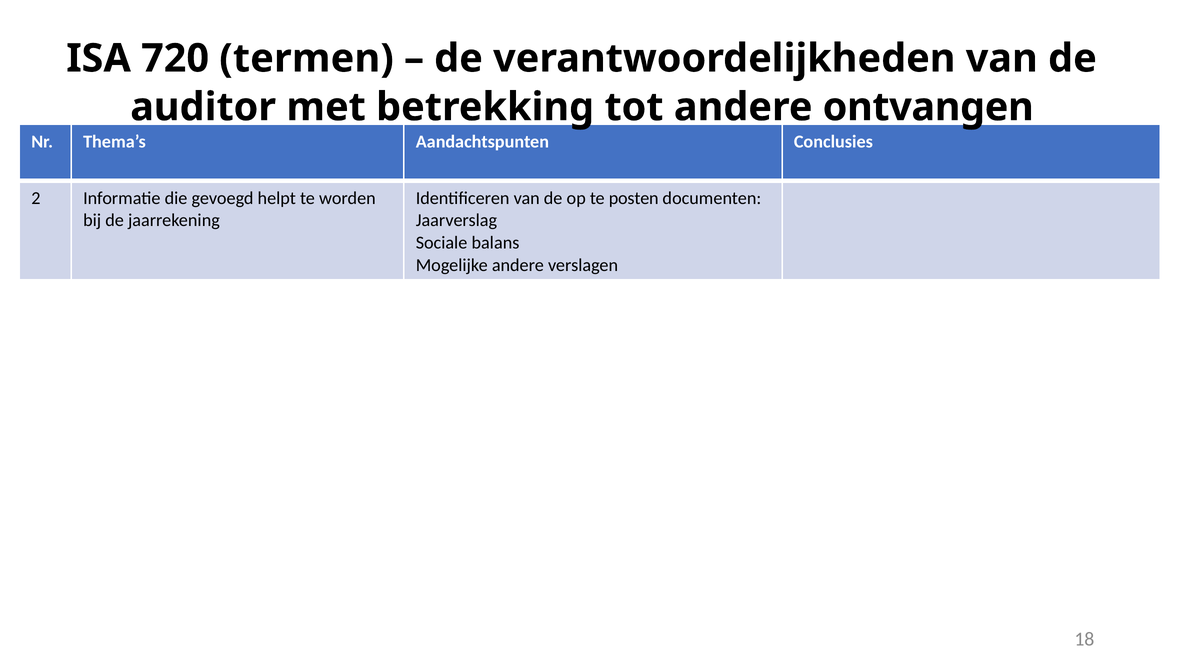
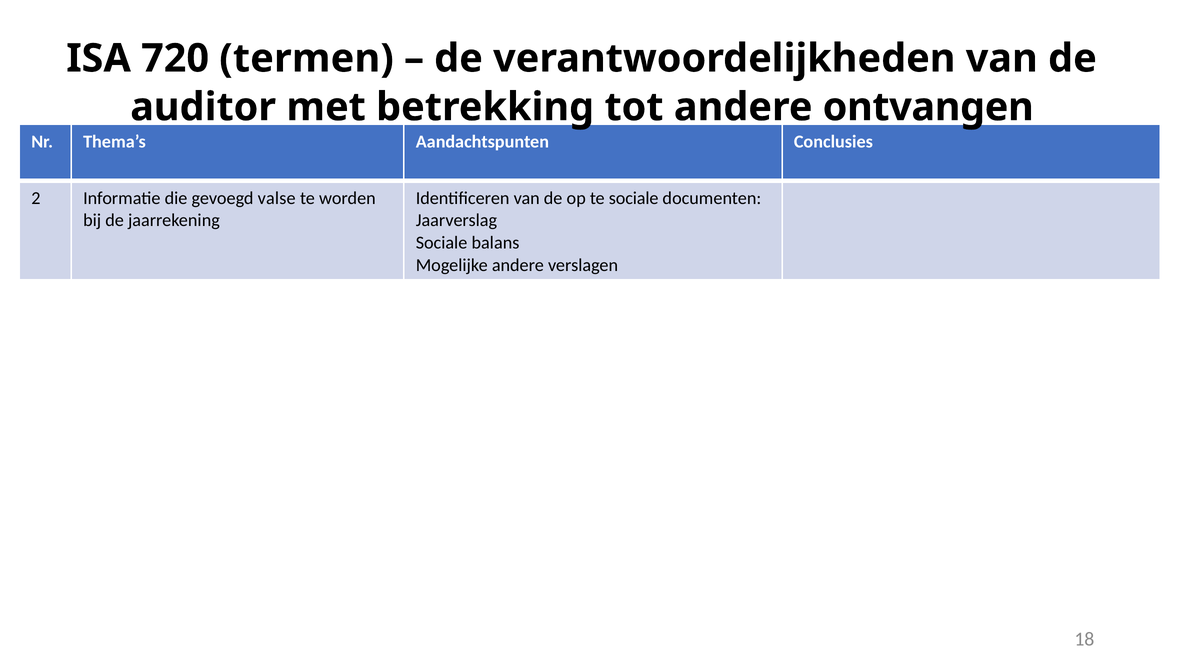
helpt: helpt -> valse
te posten: posten -> sociale
